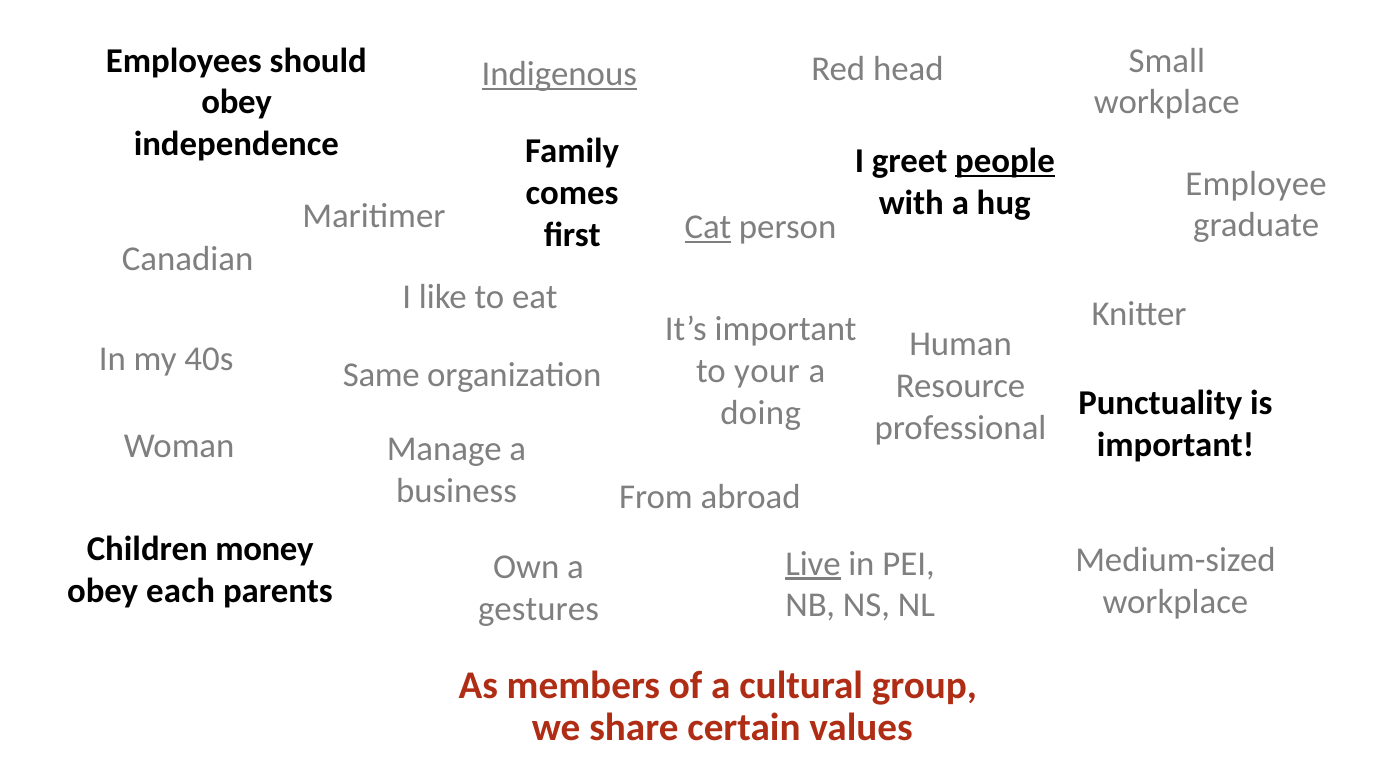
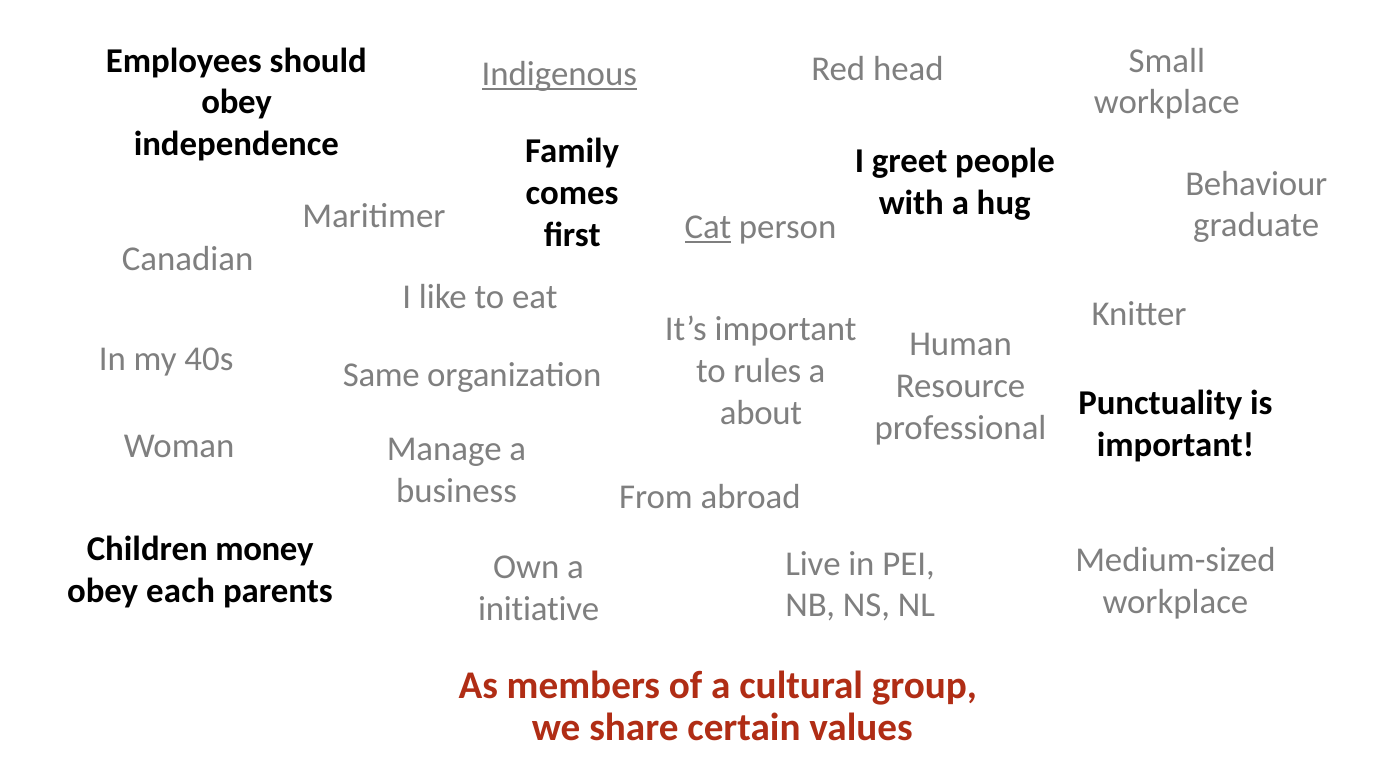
people underline: present -> none
Employee: Employee -> Behaviour
your: your -> rules
doing: doing -> about
Live underline: present -> none
gestures: gestures -> initiative
